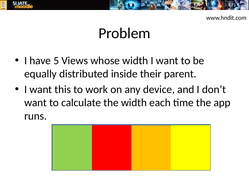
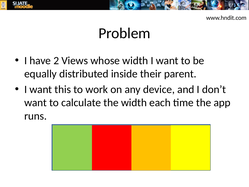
5: 5 -> 2
